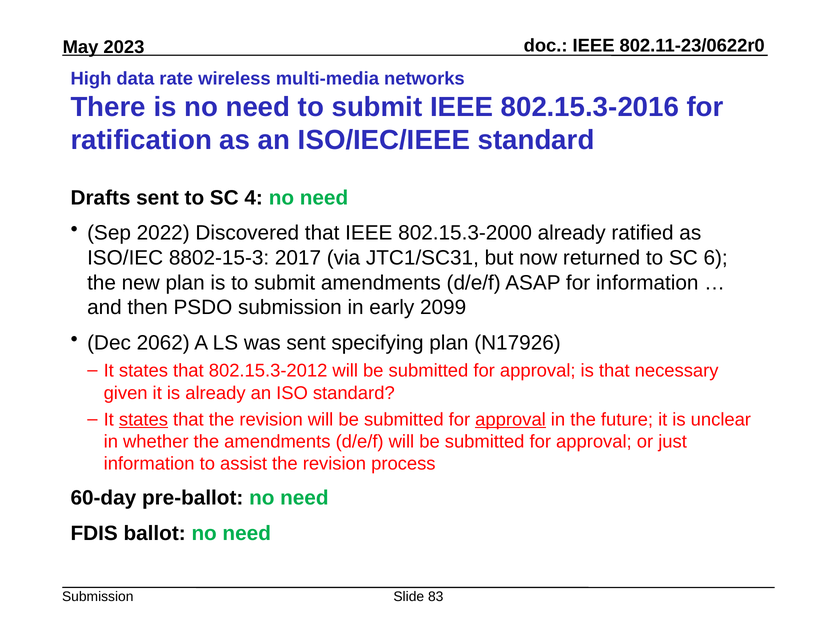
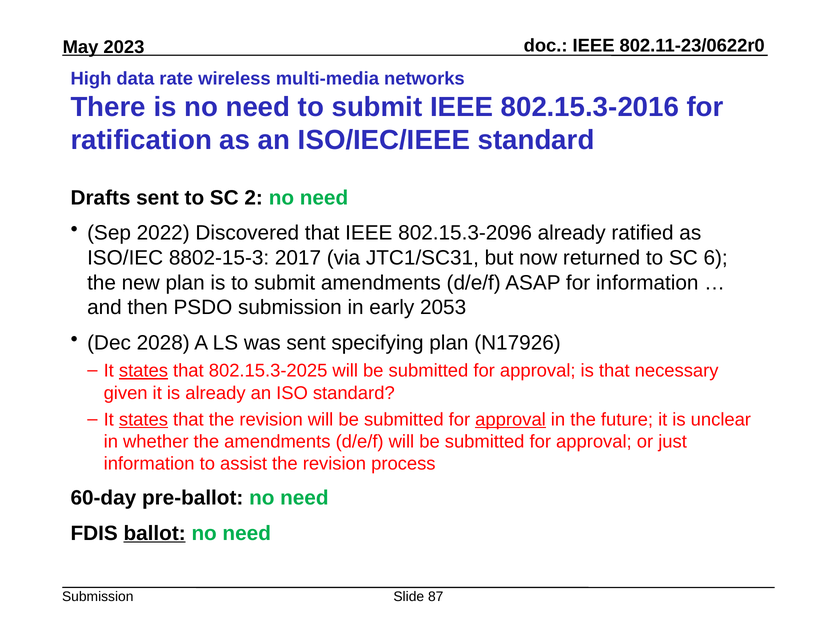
4: 4 -> 2
802.15.3-2000: 802.15.3-2000 -> 802.15.3-2096
2099: 2099 -> 2053
2062: 2062 -> 2028
states at (143, 371) underline: none -> present
802.15.3-2012: 802.15.3-2012 -> 802.15.3-2025
ballot underline: none -> present
83: 83 -> 87
